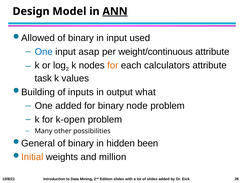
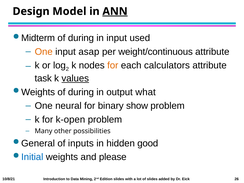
Allowed: Allowed -> Midterm
binary at (81, 38): binary -> during
One at (44, 52) colour: blue -> orange
values underline: none -> present
Building at (38, 92): Building -> Weights
inputs at (81, 92): inputs -> during
One added: added -> neural
node: node -> show
binary at (81, 143): binary -> inputs
been: been -> good
Initial colour: orange -> blue
million: million -> please
